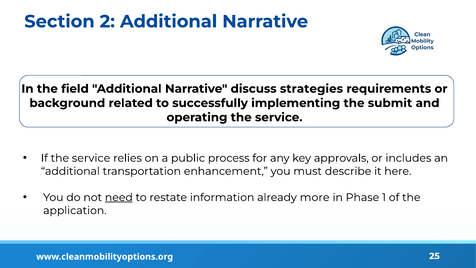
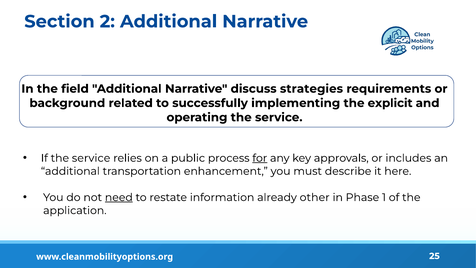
submit: submit -> explicit
for underline: none -> present
more: more -> other
